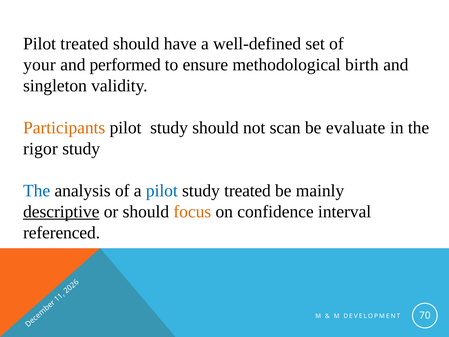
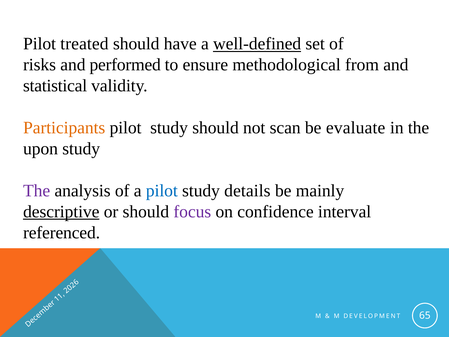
well-defined underline: none -> present
your: your -> risks
birth: birth -> from
singleton: singleton -> statistical
rigor: rigor -> upon
The at (37, 191) colour: blue -> purple
study treated: treated -> details
focus colour: orange -> purple
70: 70 -> 65
